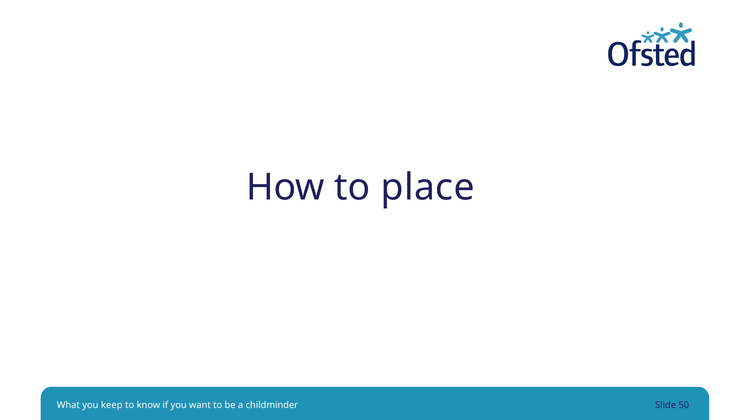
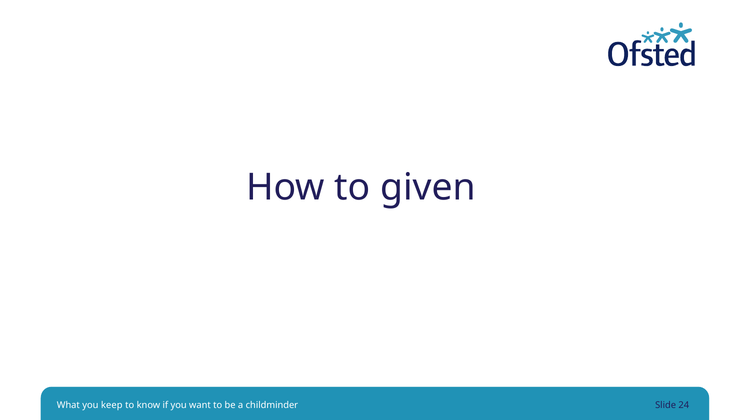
place: place -> given
50: 50 -> 24
